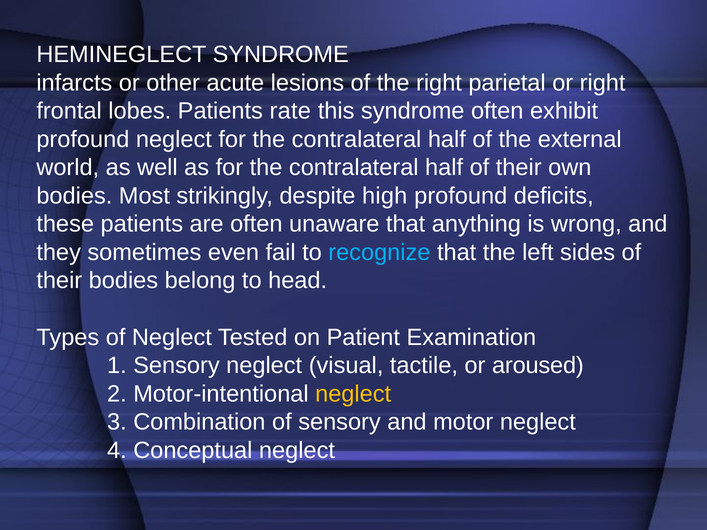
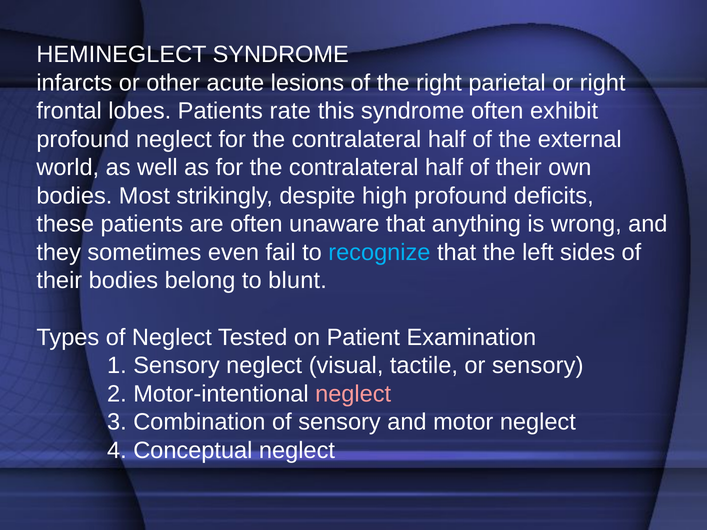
head: head -> blunt
or aroused: aroused -> sensory
neglect at (353, 394) colour: yellow -> pink
